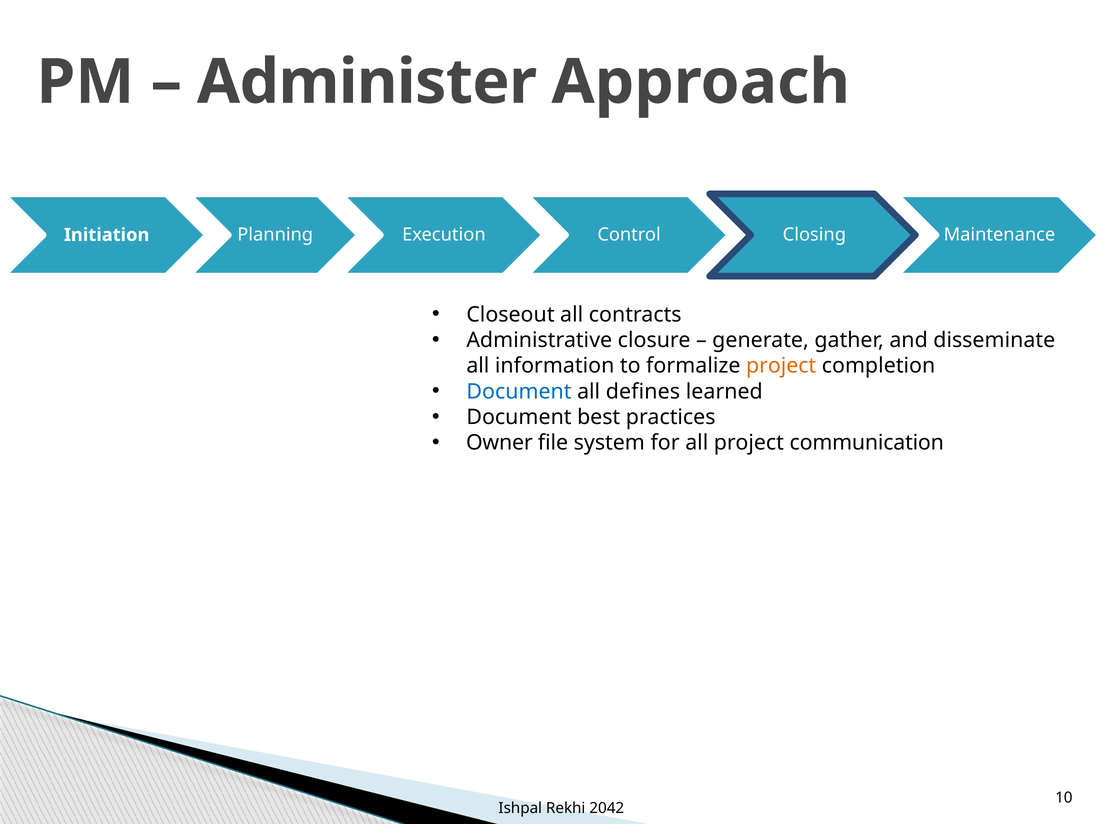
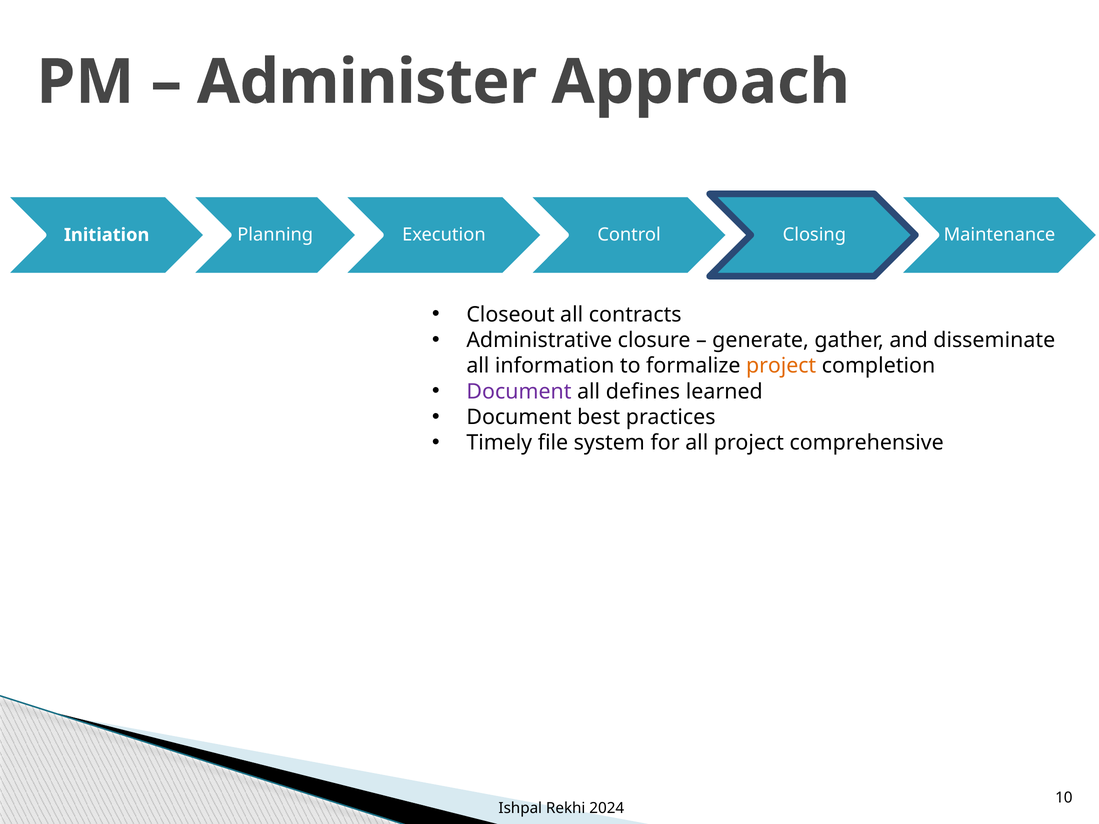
Document at (519, 392) colour: blue -> purple
Owner: Owner -> Timely
communication: communication -> comprehensive
2042: 2042 -> 2024
